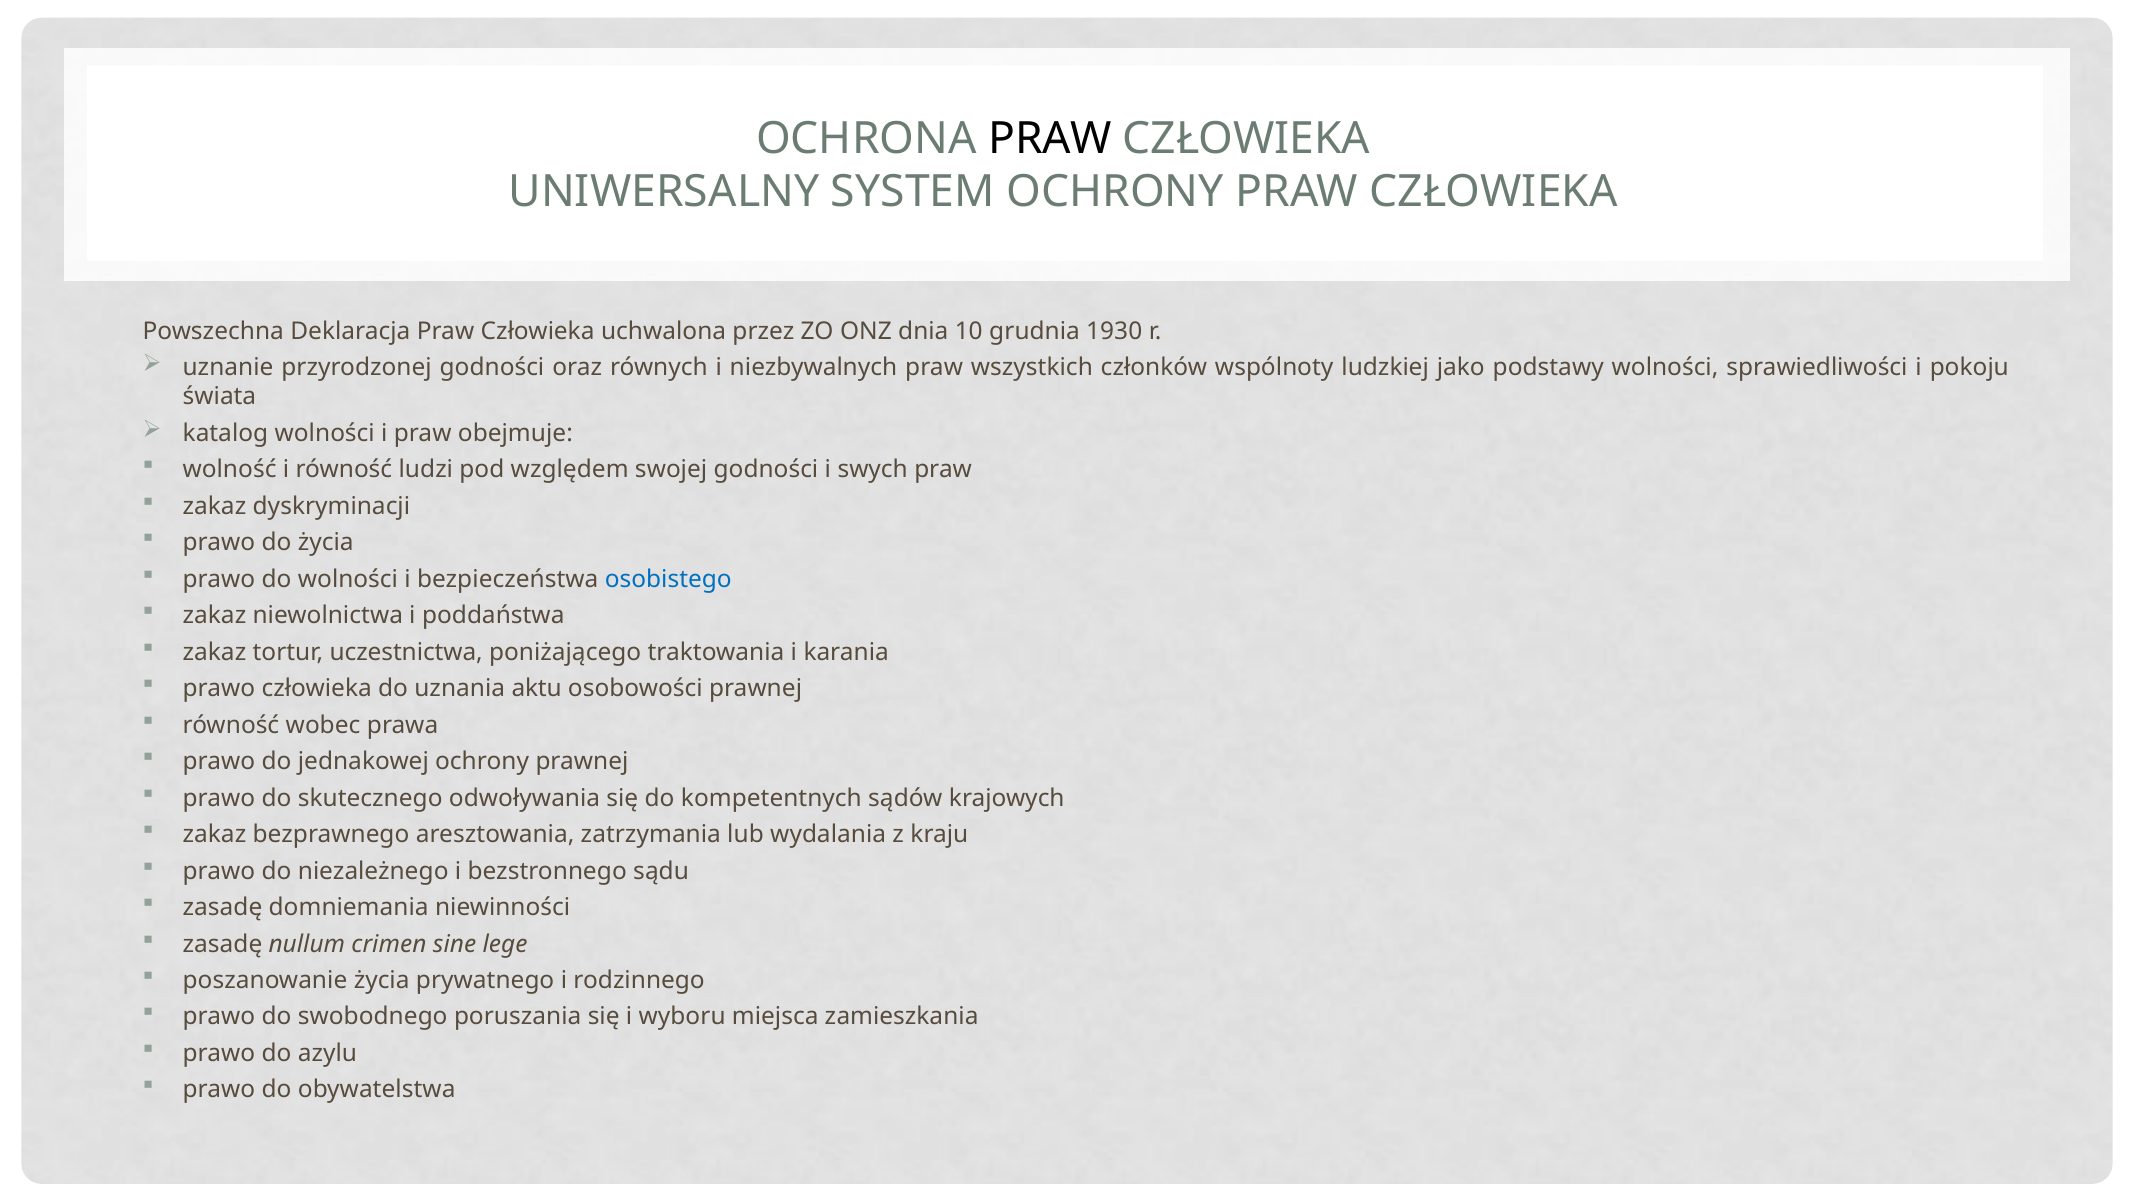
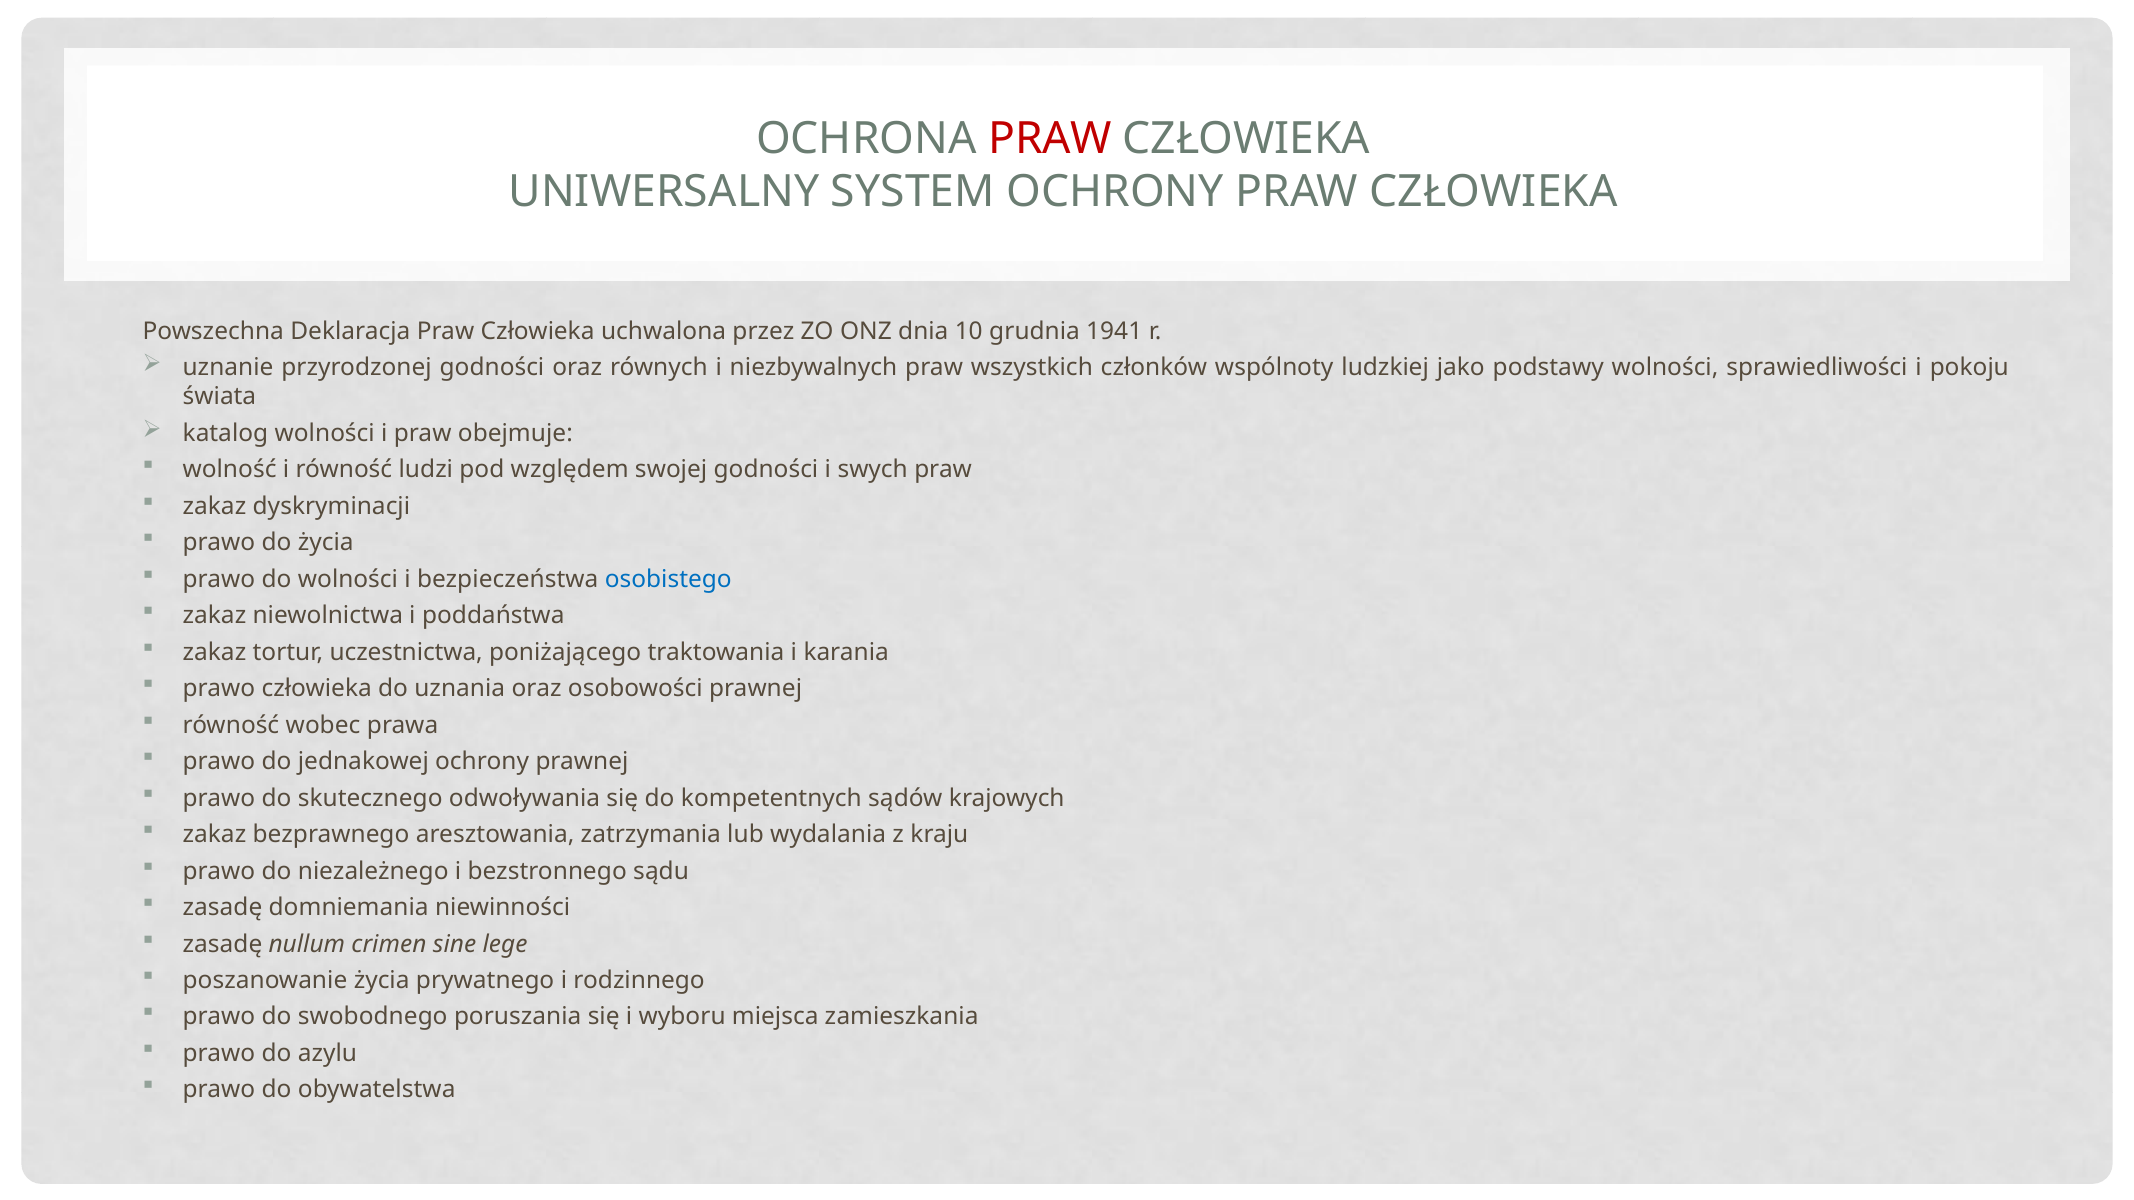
PRAW at (1050, 139) colour: black -> red
1930: 1930 -> 1941
uznania aktu: aktu -> oraz
